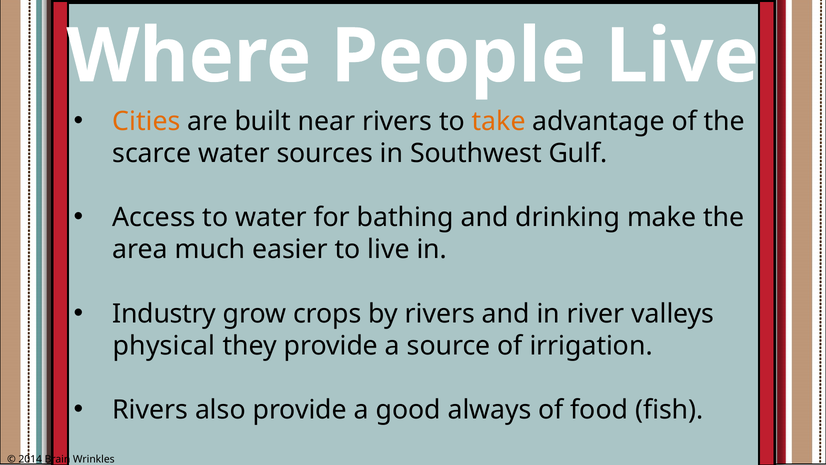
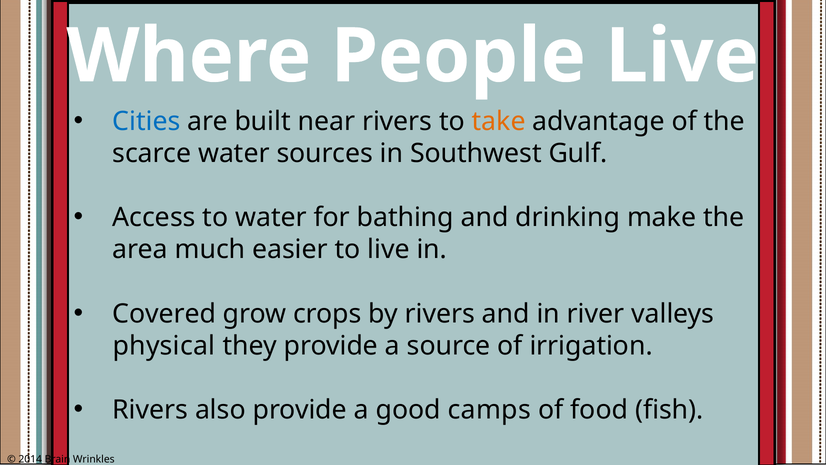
Cities colour: orange -> blue
Industry: Industry -> Covered
always: always -> camps
